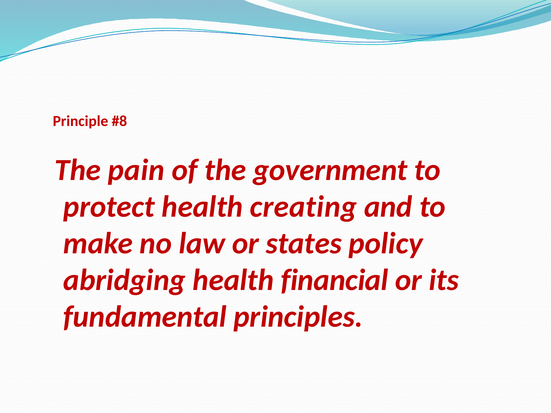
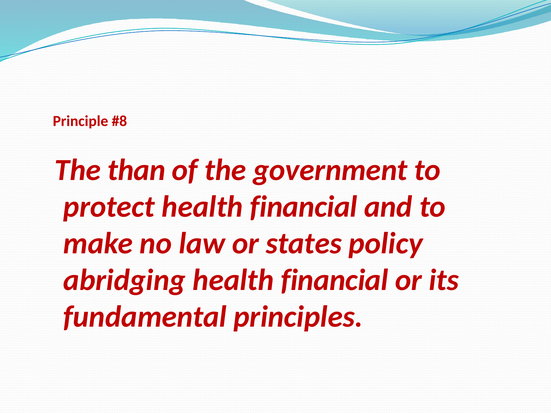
pain: pain -> than
protect health creating: creating -> financial
